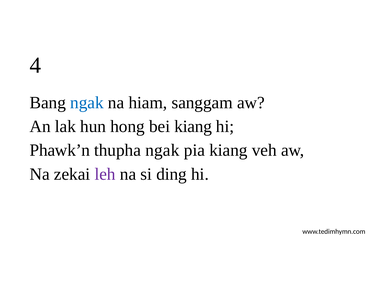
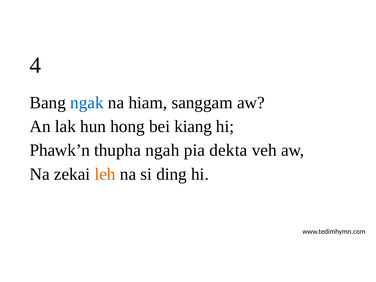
thupha ngak: ngak -> ngah
pia kiang: kiang -> dekta
leh colour: purple -> orange
